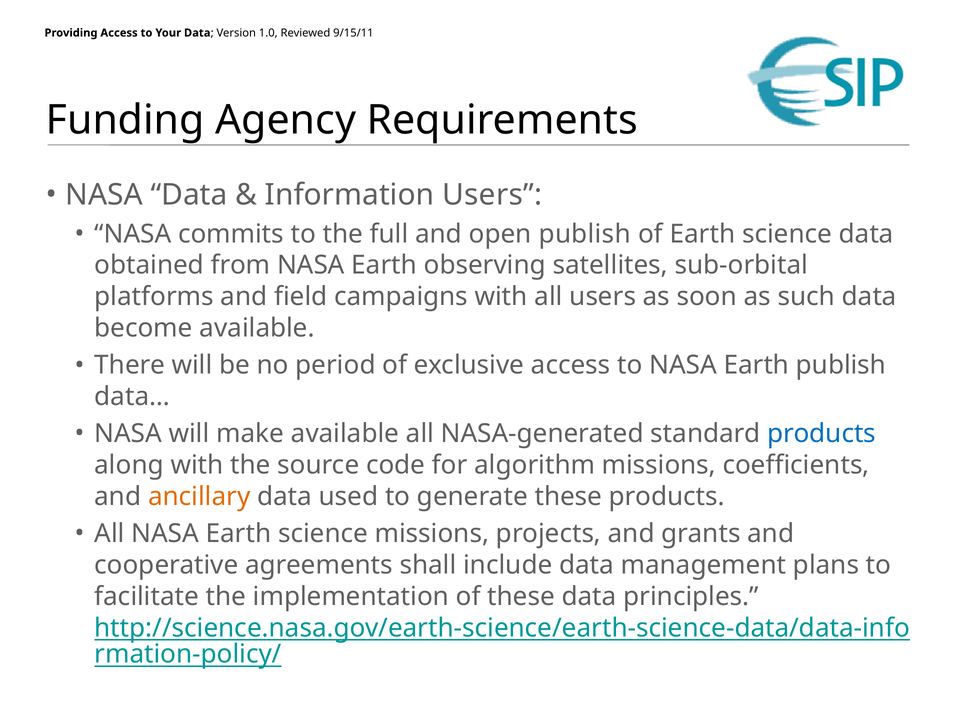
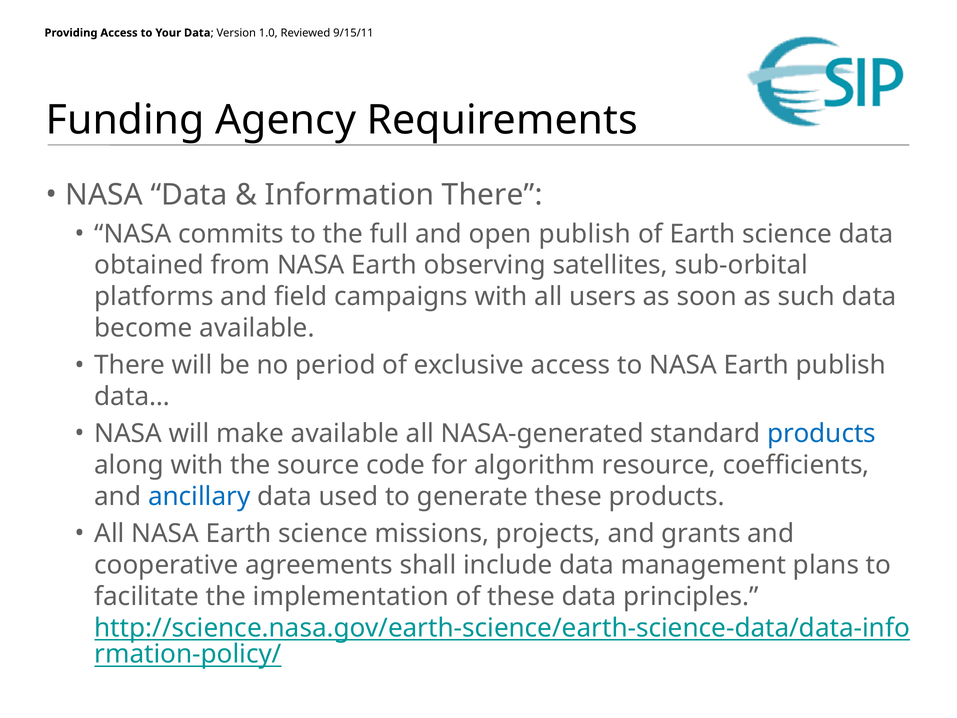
Information Users: Users -> There
algorithm missions: missions -> resource
ancillary colour: orange -> blue
